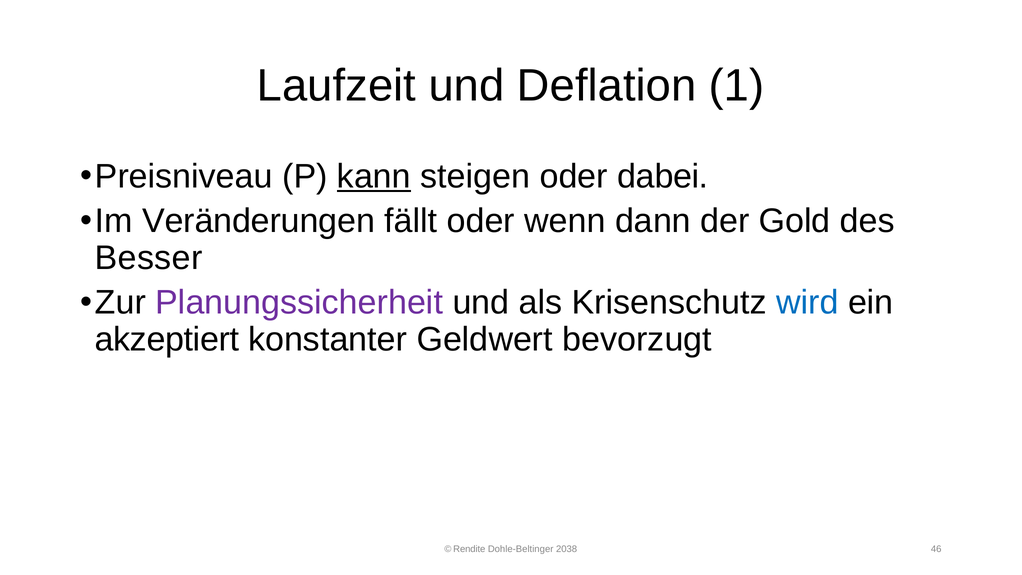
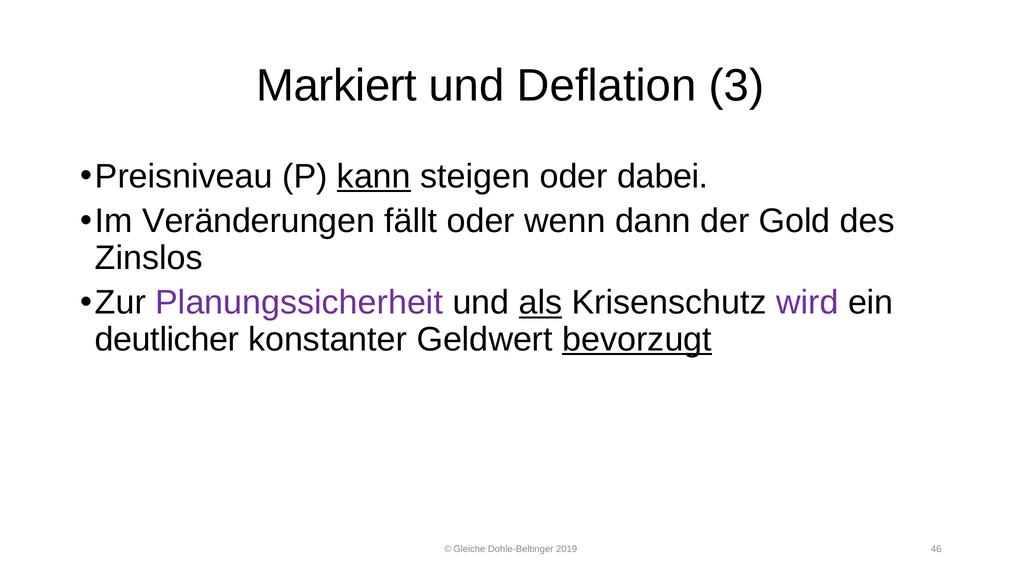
Laufzeit: Laufzeit -> Markiert
1: 1 -> 3
Besser: Besser -> Zinslos
als underline: none -> present
wird colour: blue -> purple
akzeptiert: akzeptiert -> deutlicher
bevorzugt underline: none -> present
Rendite: Rendite -> Gleiche
2038: 2038 -> 2019
